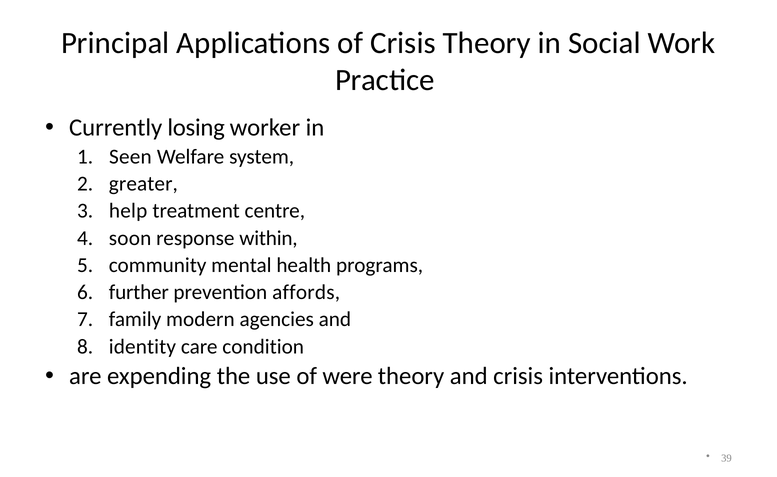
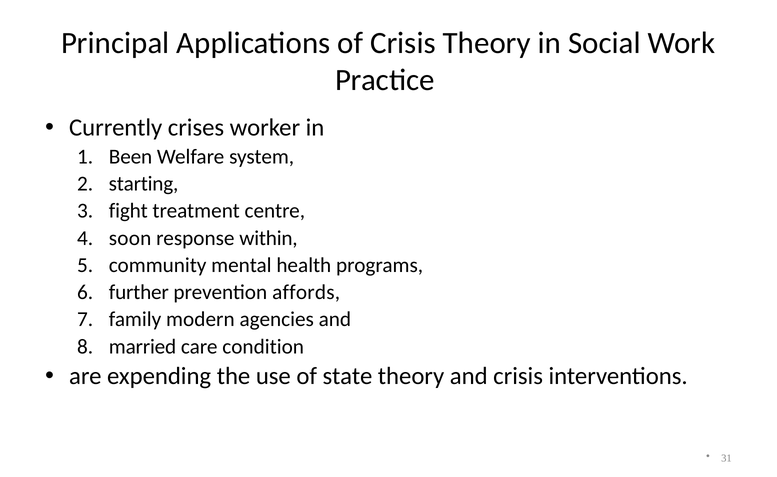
losing: losing -> crises
Seen: Seen -> Been
greater: greater -> starting
help: help -> fight
identity: identity -> married
were: were -> state
39: 39 -> 31
